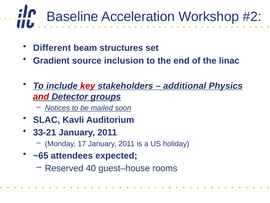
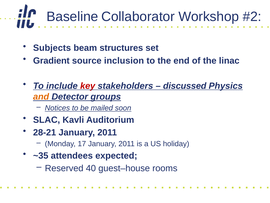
Acceleration: Acceleration -> Collaborator
Different: Different -> Subjects
additional: additional -> discussed
and colour: red -> orange
33-21: 33-21 -> 28-21
~65: ~65 -> ~35
